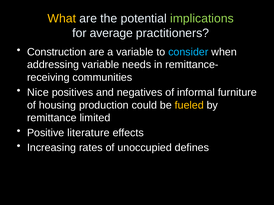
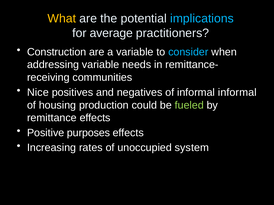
implications colour: light green -> light blue
informal furniture: furniture -> informal
fueled colour: yellow -> light green
remittance limited: limited -> effects
literature: literature -> purposes
defines: defines -> system
